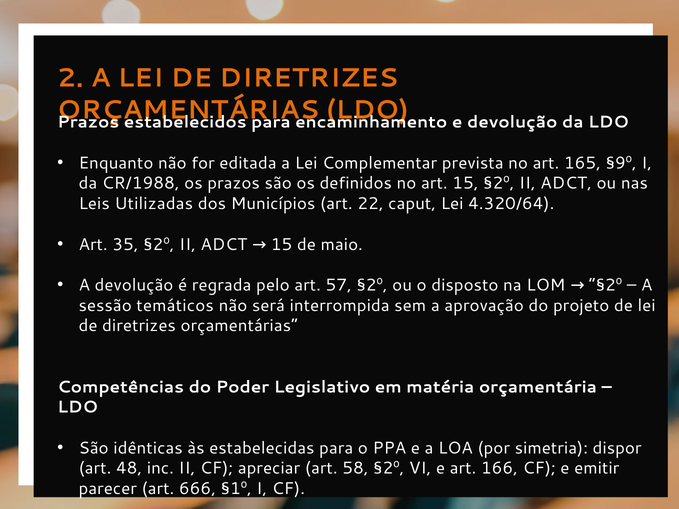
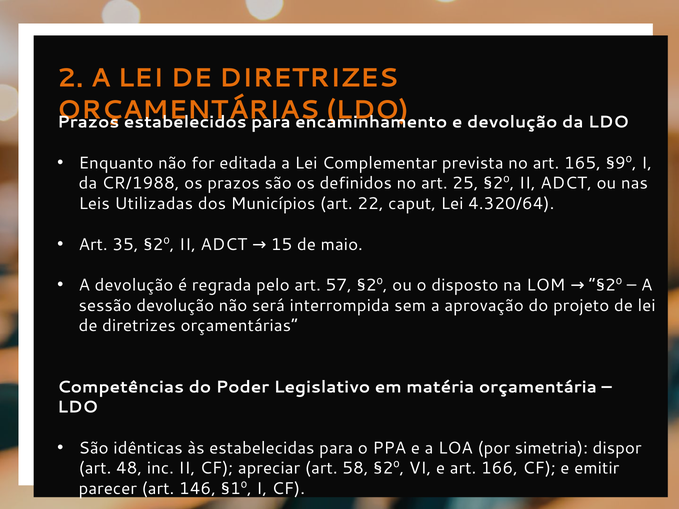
art 15: 15 -> 25
sessão temáticos: temáticos -> devolução
666: 666 -> 146
